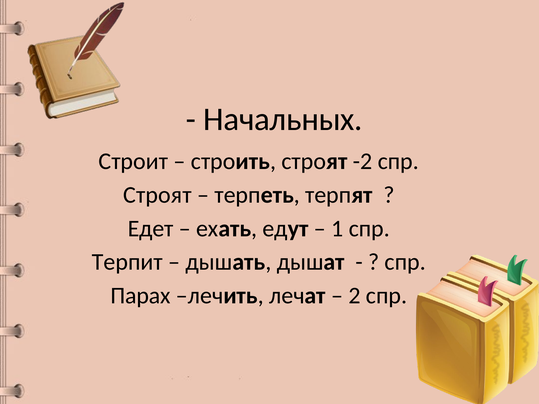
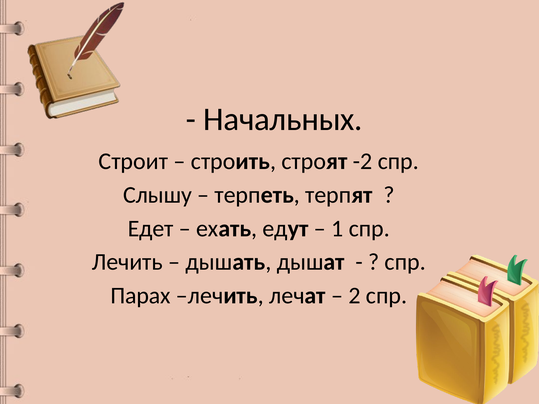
Строят at (157, 195): Строят -> Слышу
Терпит at (127, 262): Терпит -> Лечить
